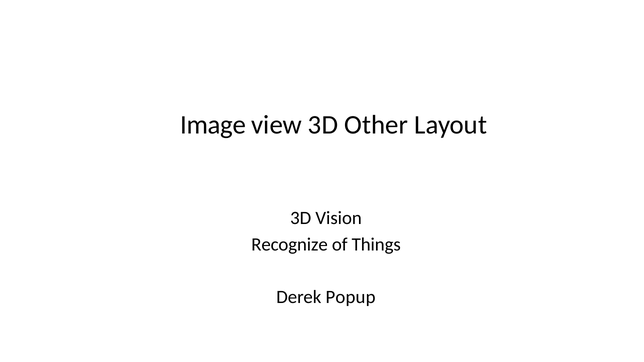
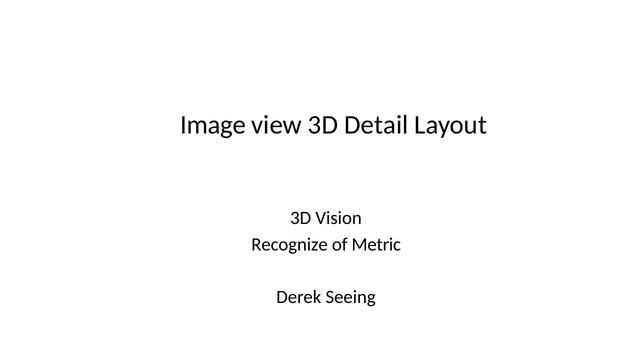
Other: Other -> Detail
Things: Things -> Metric
Popup: Popup -> Seeing
